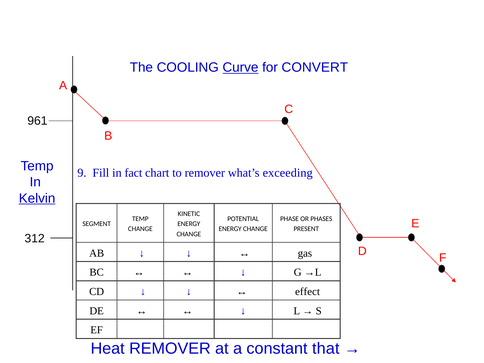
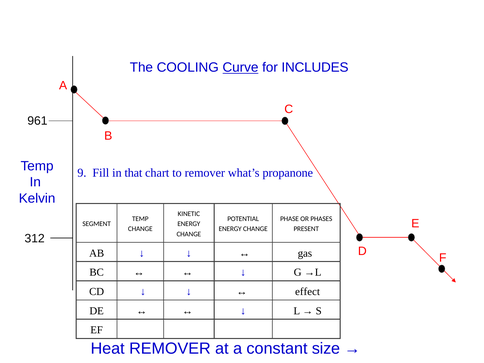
CONVERT: CONVERT -> INCLUDES
fact: fact -> that
exceeding: exceeding -> propanone
Kelvin underline: present -> none
that: that -> size
